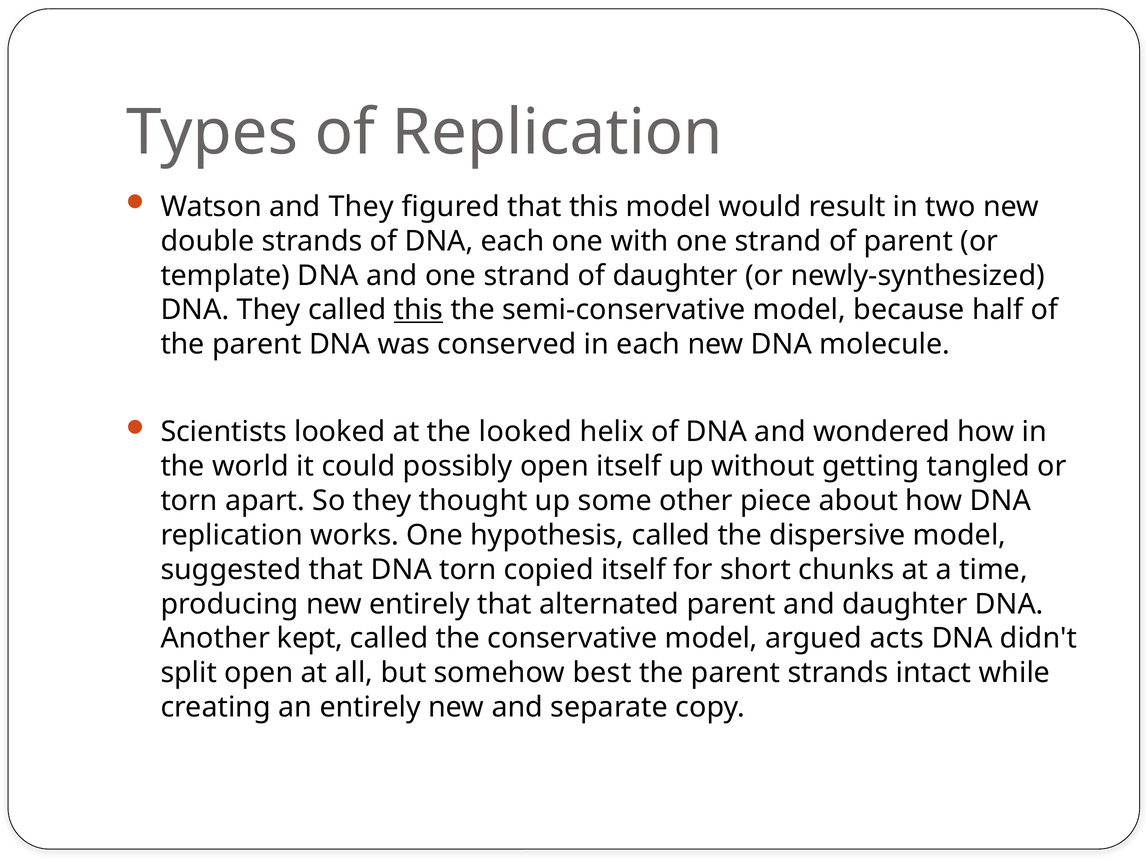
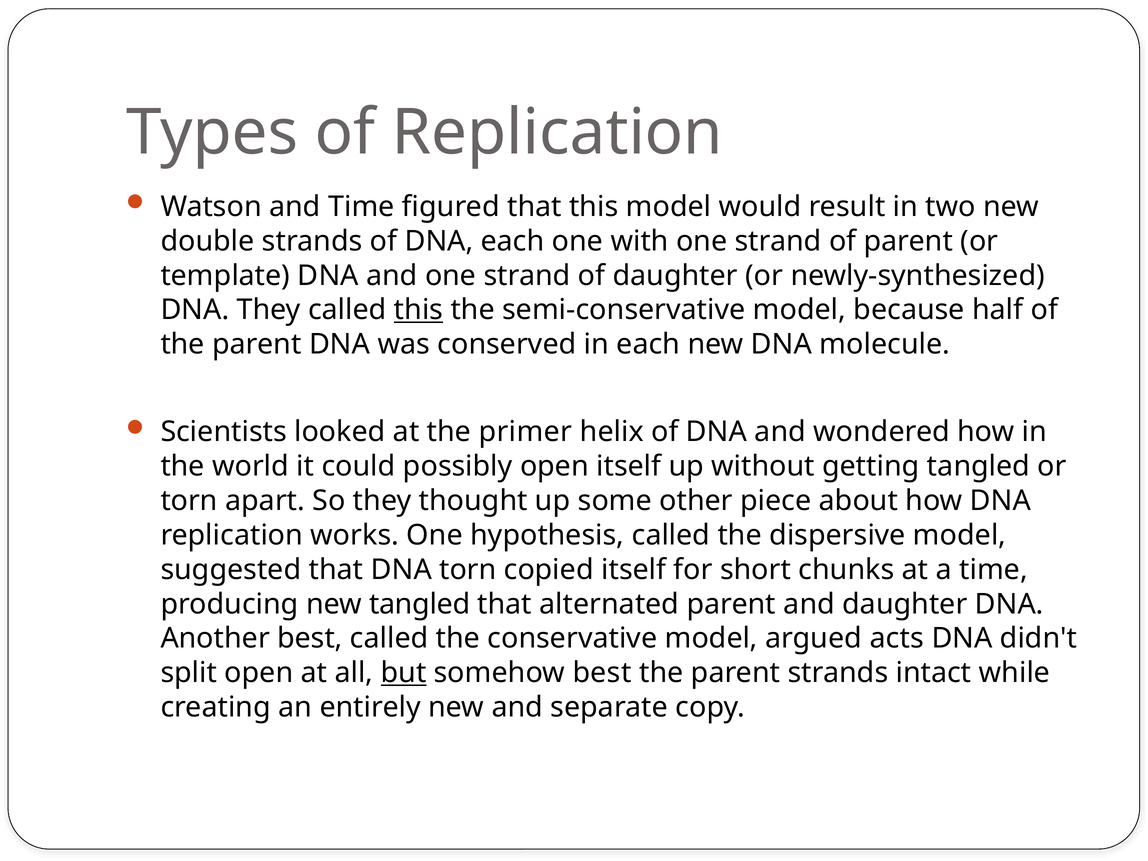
and They: They -> Time
the looked: looked -> primer
new entirely: entirely -> tangled
Another kept: kept -> best
but underline: none -> present
